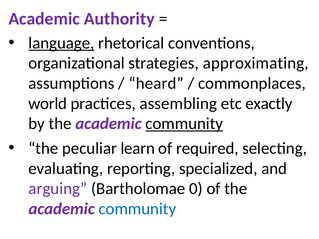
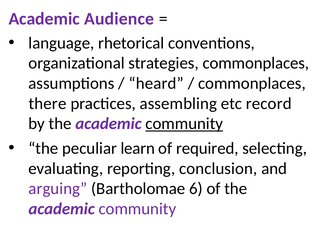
Authority: Authority -> Audience
language underline: present -> none
strategies approximating: approximating -> commonplaces
world: world -> there
exactly: exactly -> record
specialized: specialized -> conclusion
0: 0 -> 6
community at (137, 209) colour: blue -> purple
